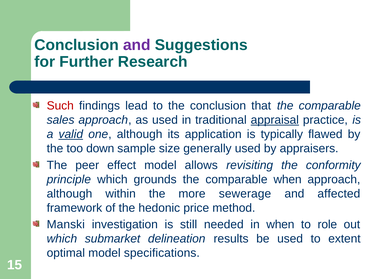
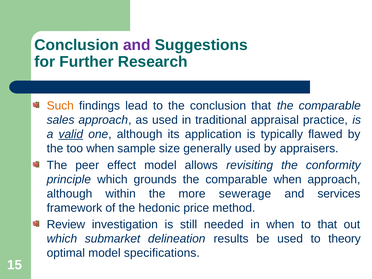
Such colour: red -> orange
appraisal underline: present -> none
too down: down -> when
affected: affected -> services
Manski: Manski -> Review
to role: role -> that
extent: extent -> theory
